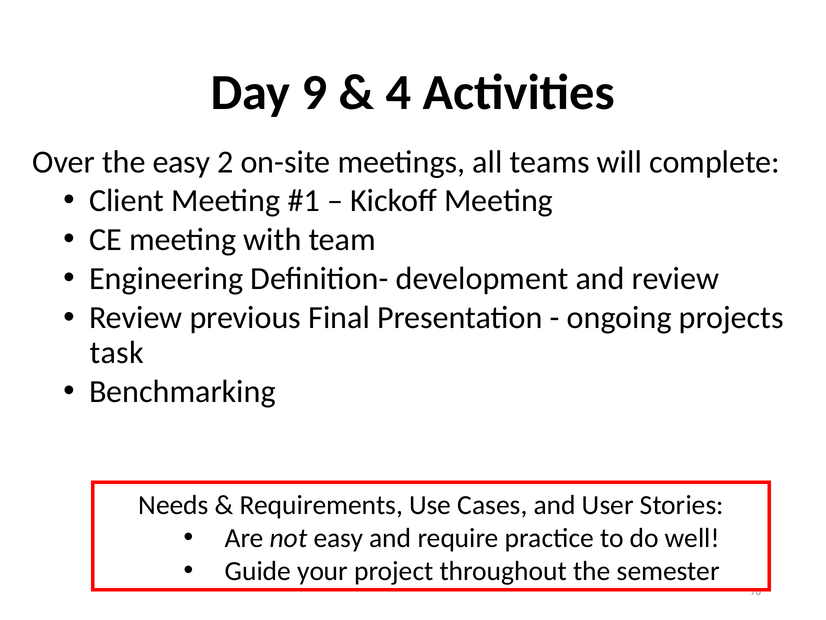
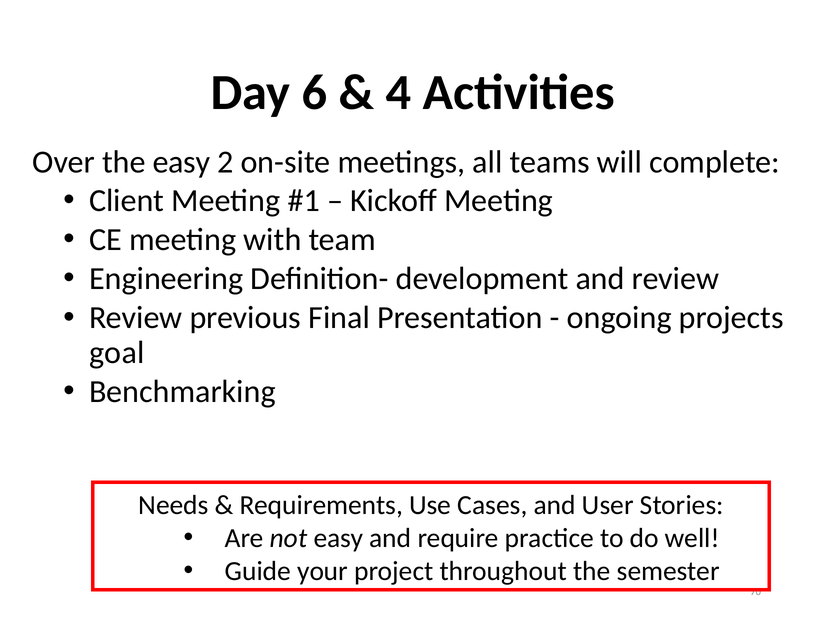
9: 9 -> 6
task: task -> goal
